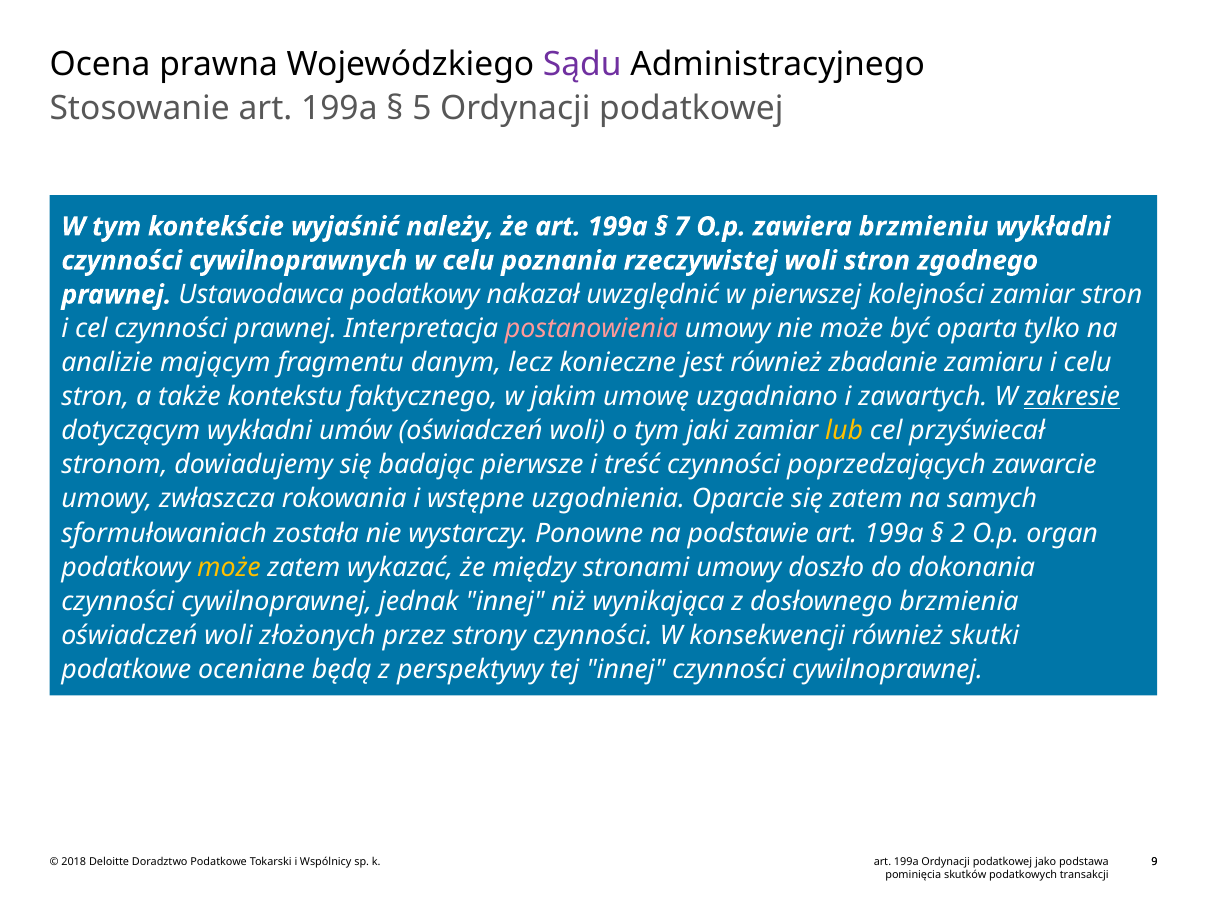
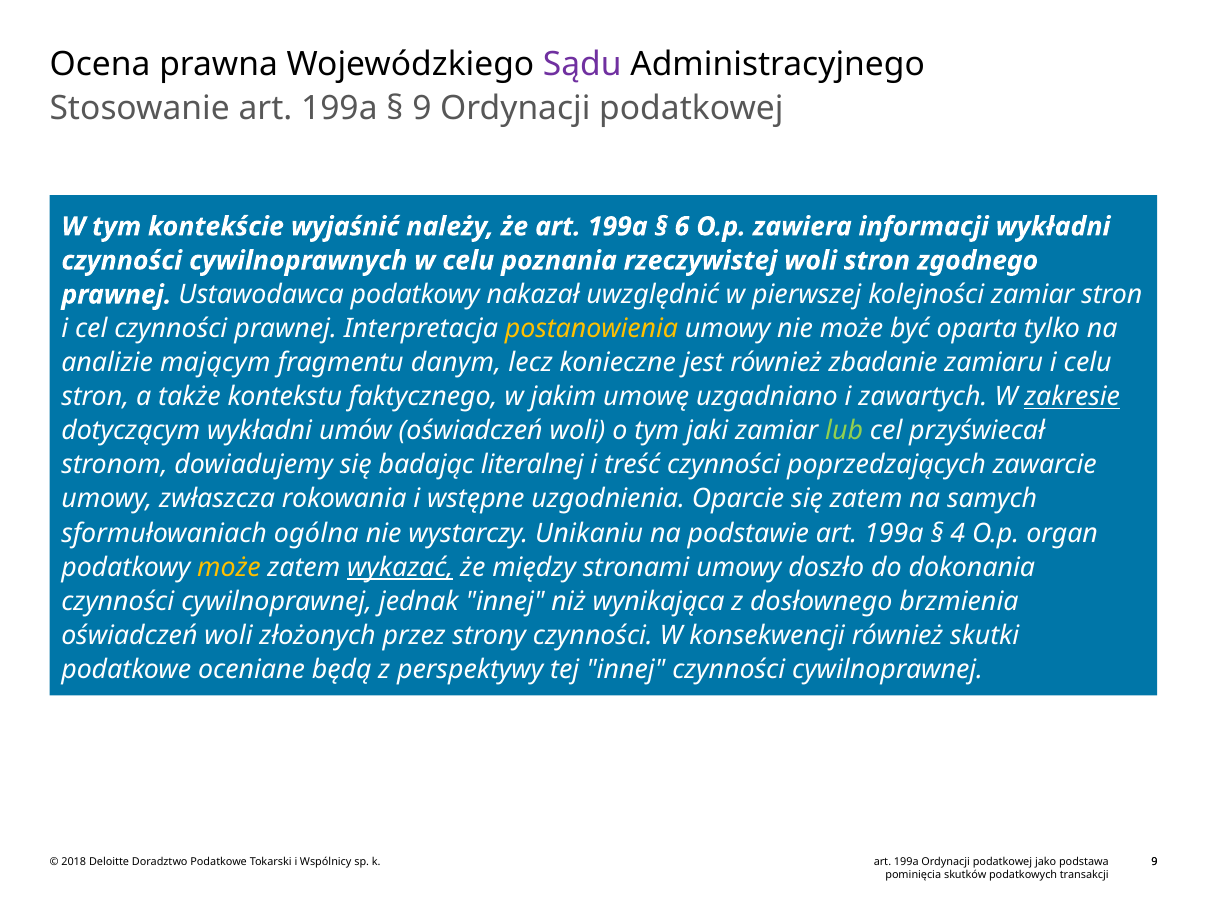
5 at (422, 108): 5 -> 9
7: 7 -> 6
brzmieniu: brzmieniu -> informacji
postanowienia colour: pink -> yellow
lub colour: yellow -> light green
pierwsze: pierwsze -> literalnej
została: została -> ogólna
Ponowne: Ponowne -> Unikaniu
2: 2 -> 4
wykazać underline: none -> present
